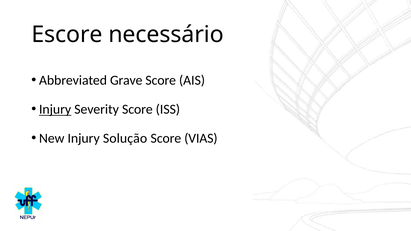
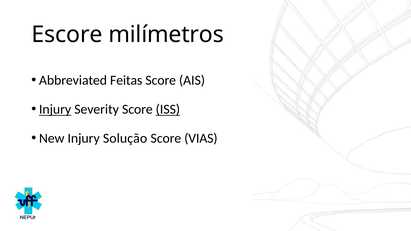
necessário: necessário -> milímetros
Grave: Grave -> Feitas
ISS underline: none -> present
